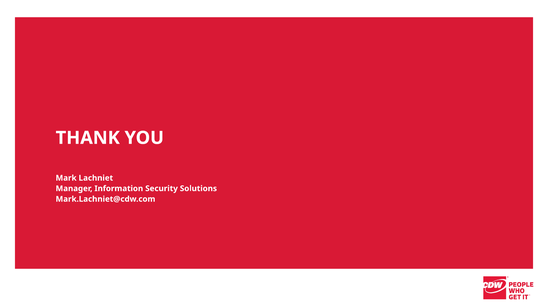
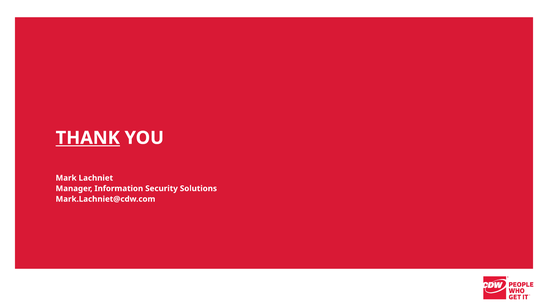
THANK underline: none -> present
